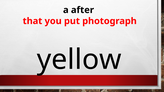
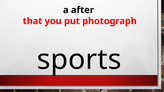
yellow: yellow -> sports
